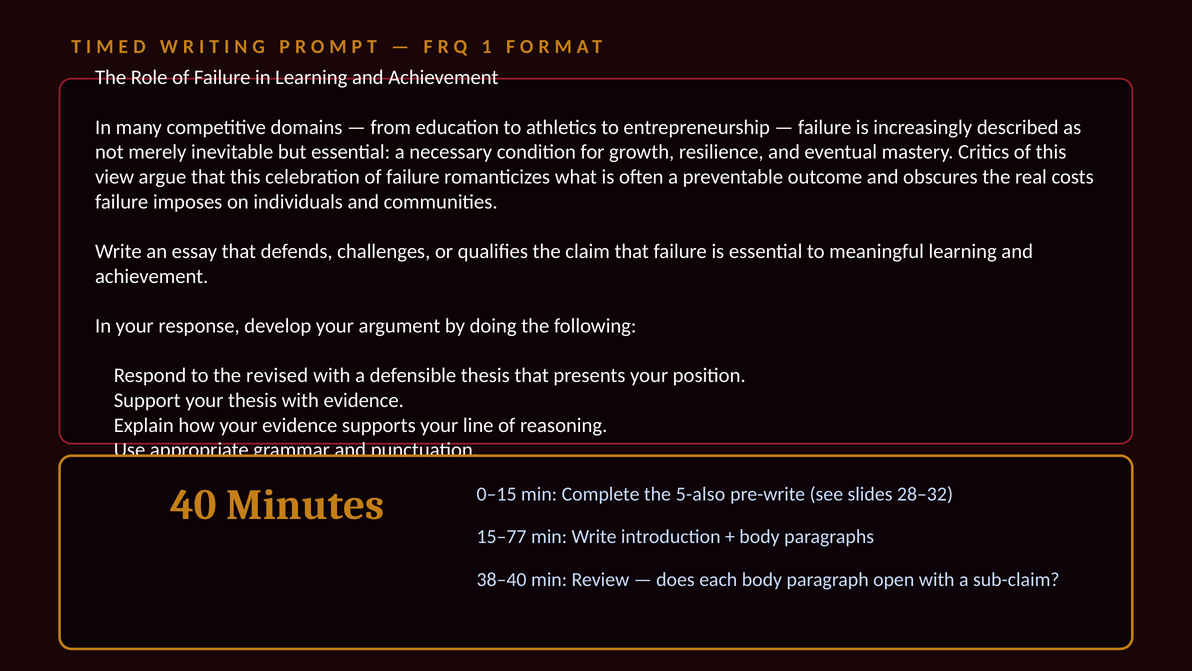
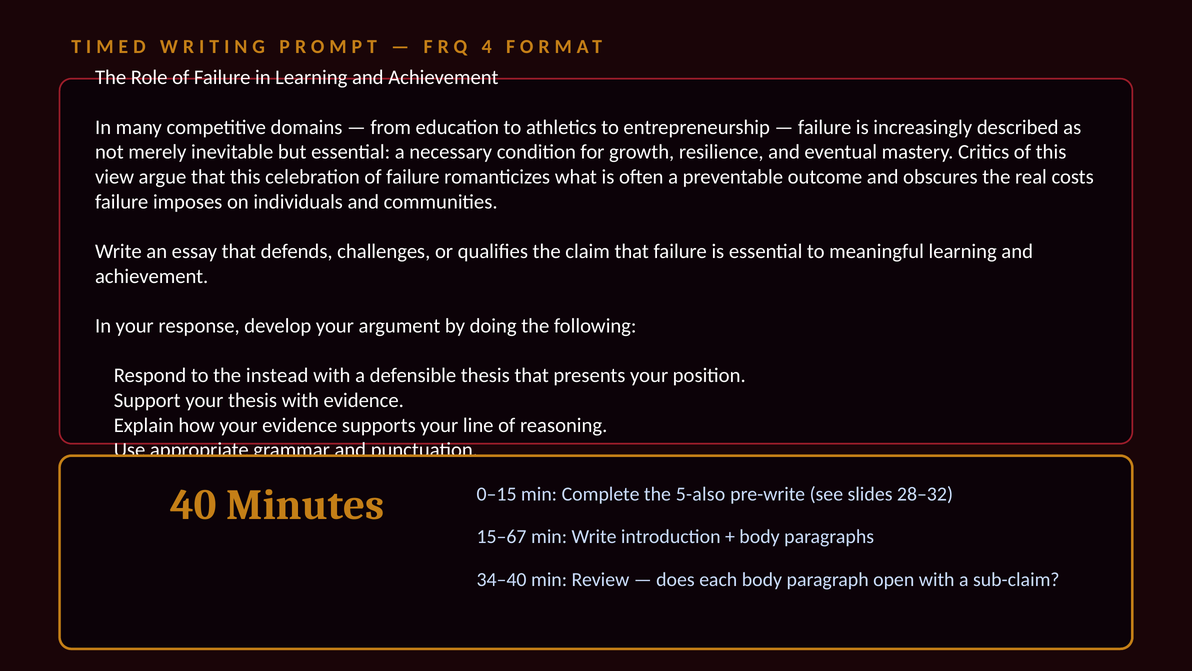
1: 1 -> 4
revised: revised -> instead
15–77: 15–77 -> 15–67
38–40: 38–40 -> 34–40
